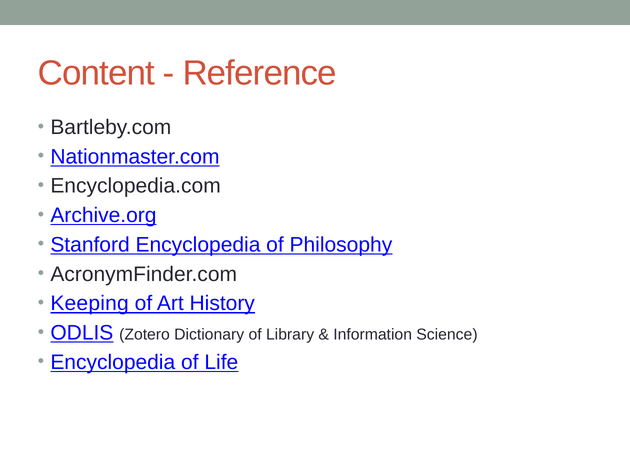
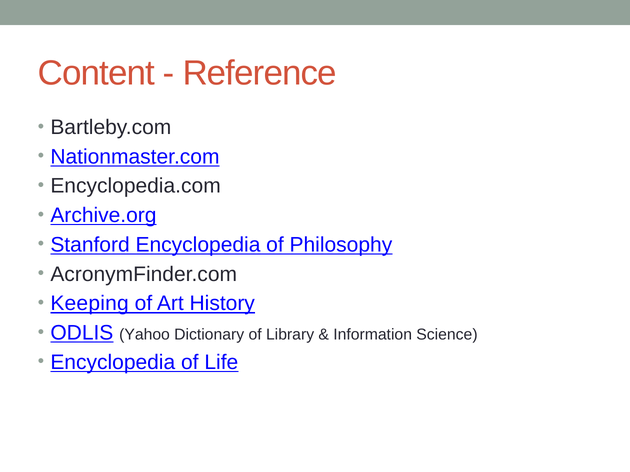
Zotero: Zotero -> Yahoo
